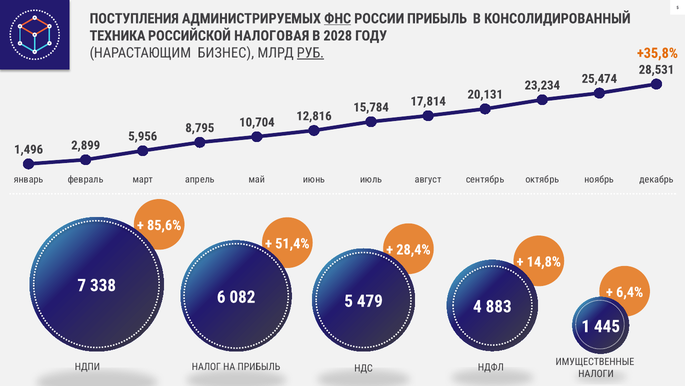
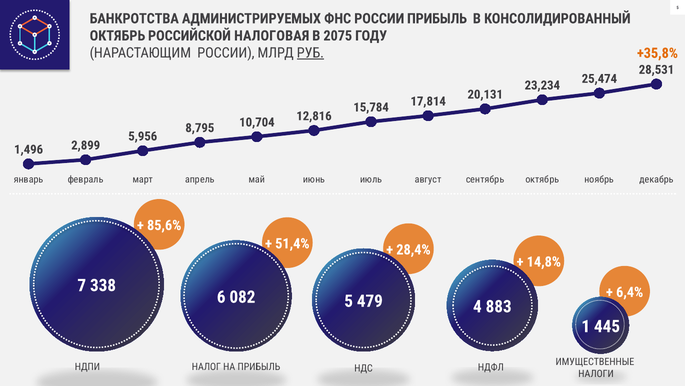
ПОСТУПЛЕНИЯ: ПОСТУПЛЕНИЯ -> БАНКРОТСТВА
ФНС underline: present -> none
ТЕХНИКА at (118, 36): ТЕХНИКА -> ОКТЯБРЬ
2028: 2028 -> 2075
НАРАСТАЮЩИМ БИЗНЕС: БИЗНЕС -> РОССИИ
